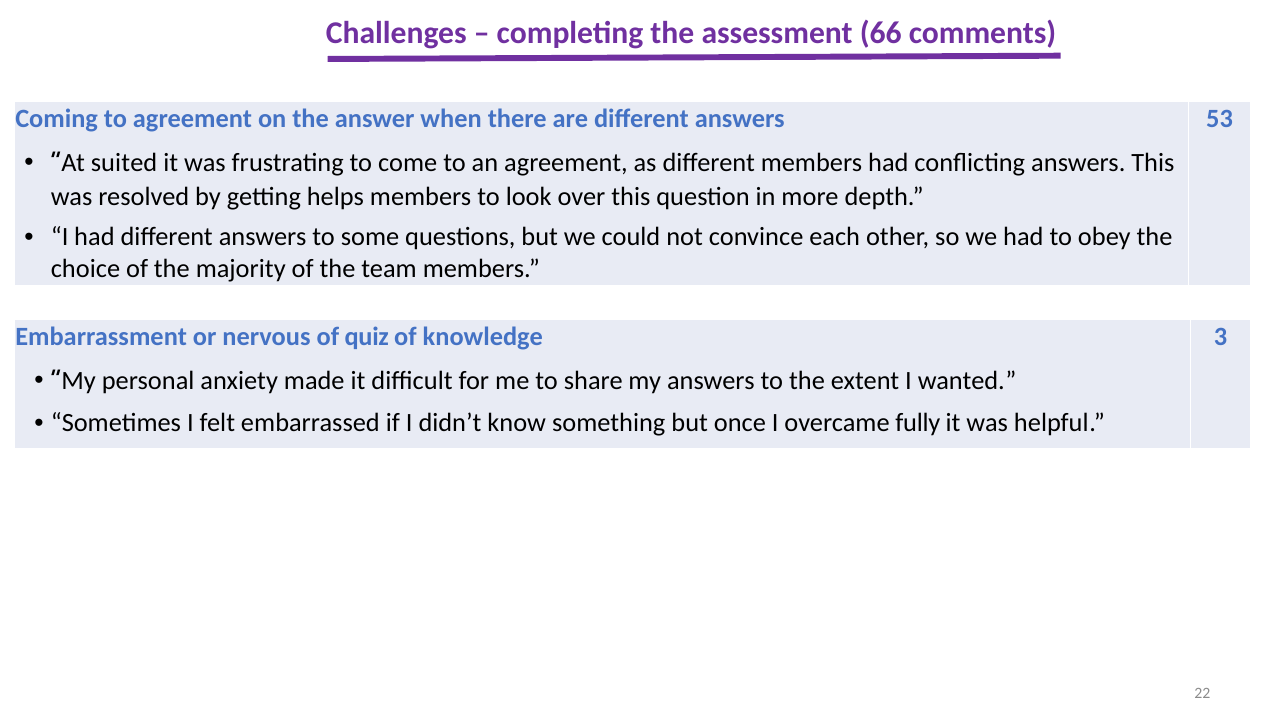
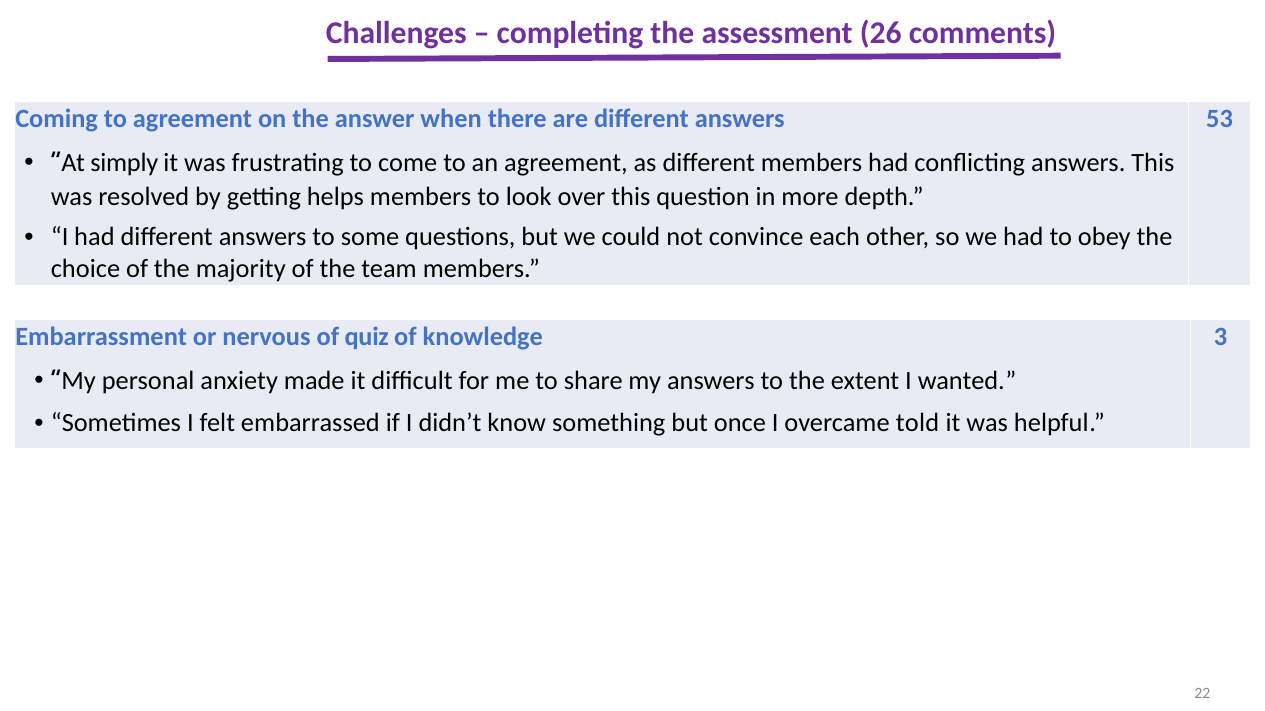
66: 66 -> 26
suited: suited -> simply
fully: fully -> told
